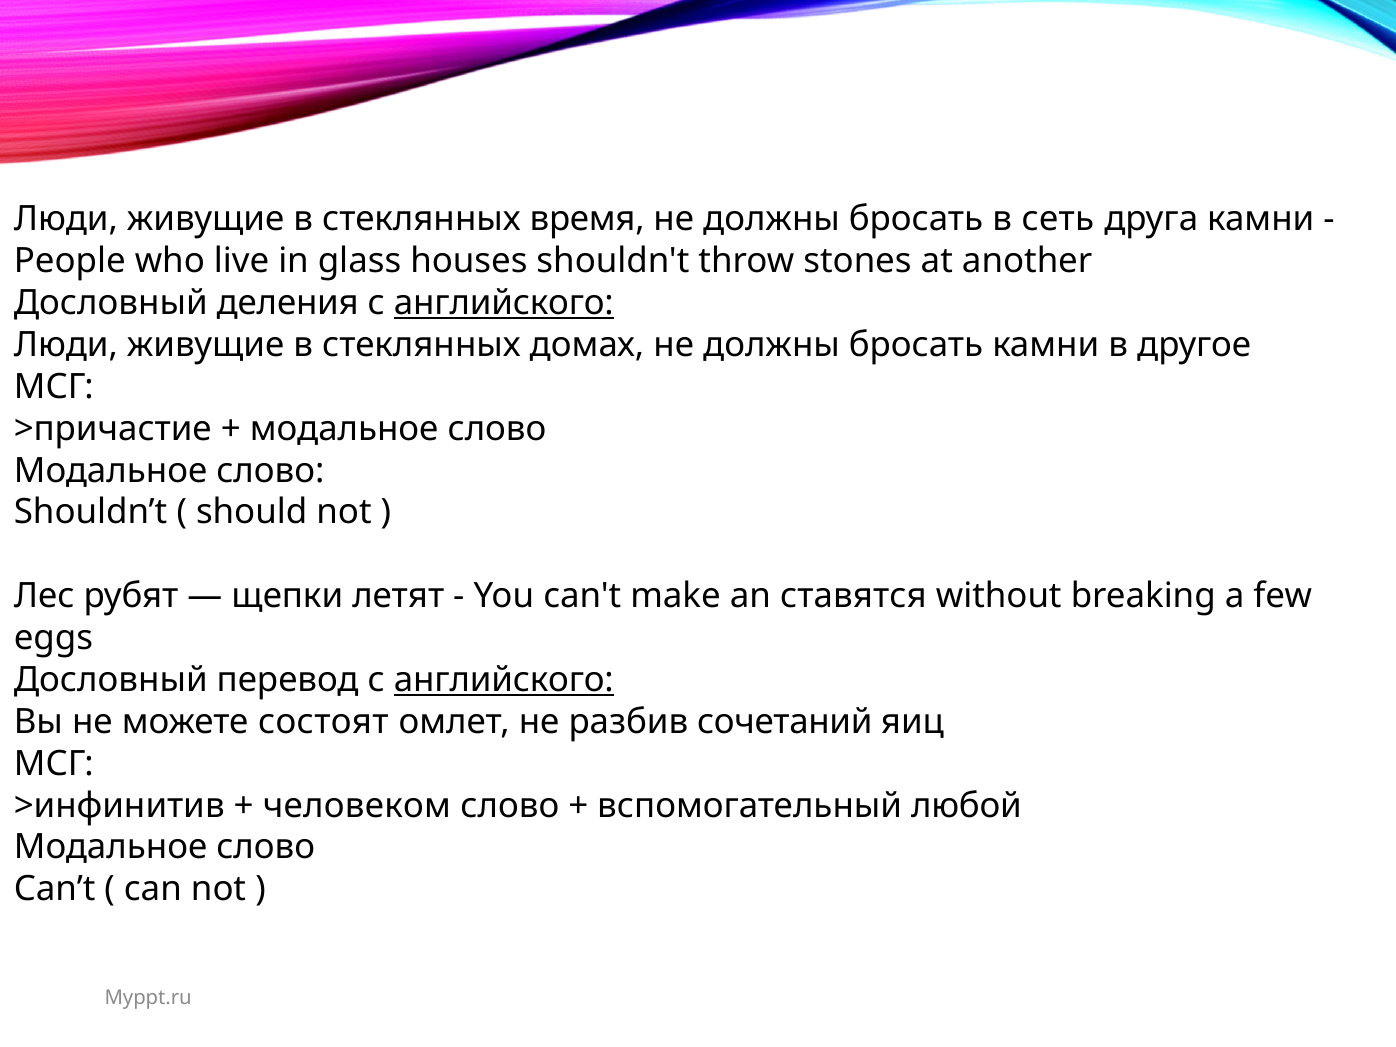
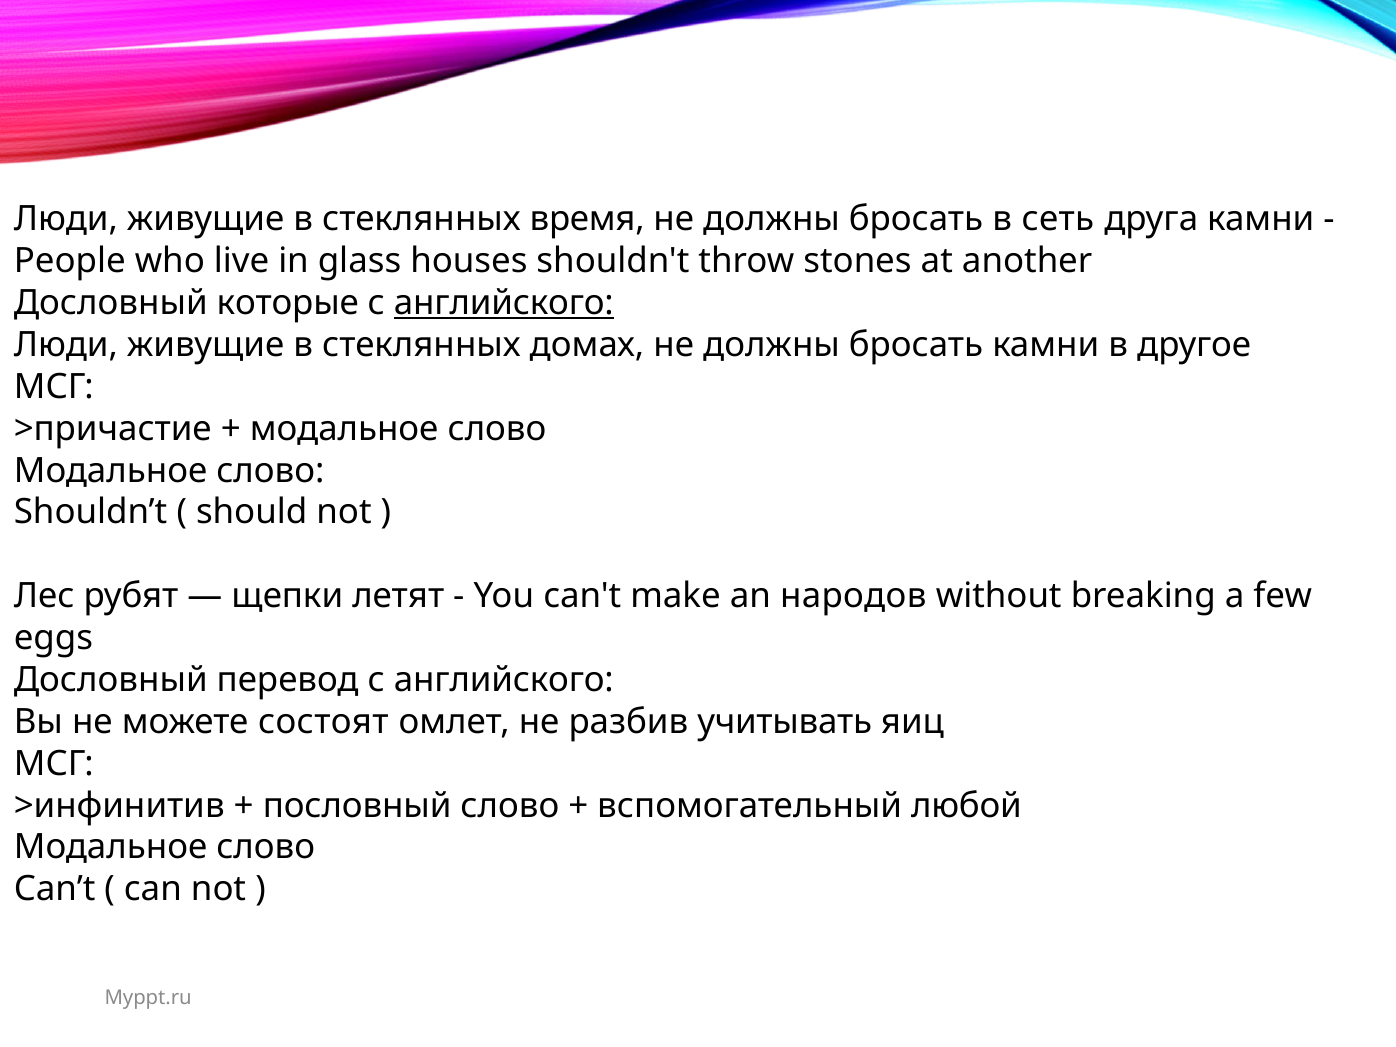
деления: деления -> которые
ставятся: ставятся -> народов
английского at (504, 680) underline: present -> none
сочетаний: сочетаний -> учитывать
человеком: человеком -> пословный
